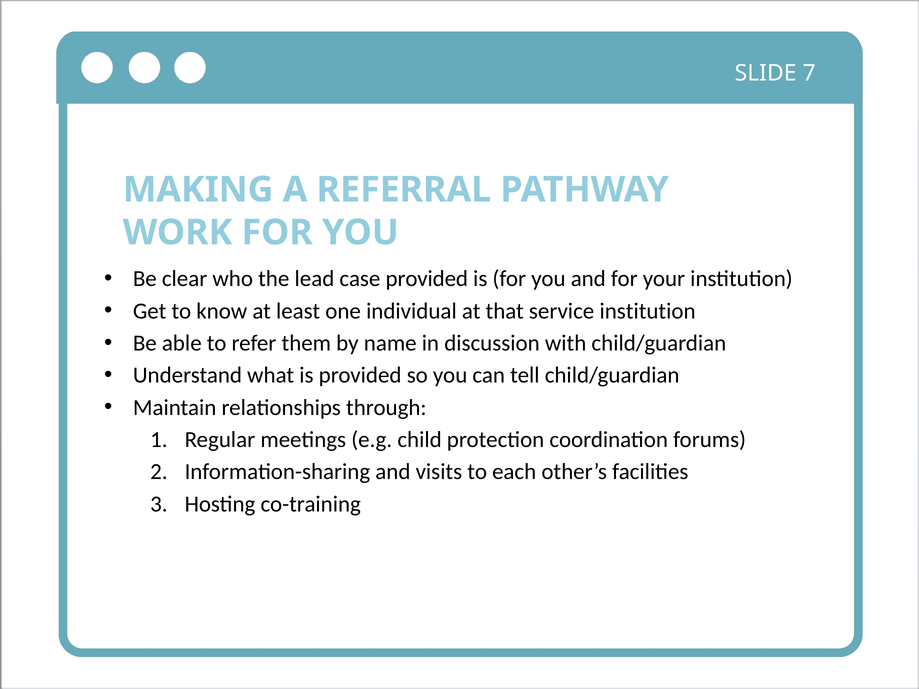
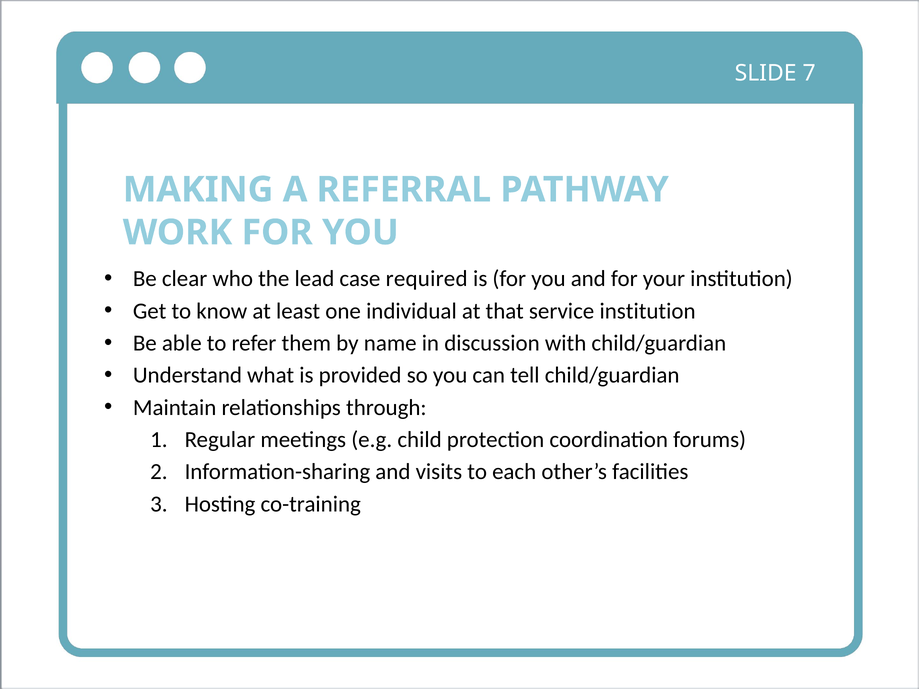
case provided: provided -> required
